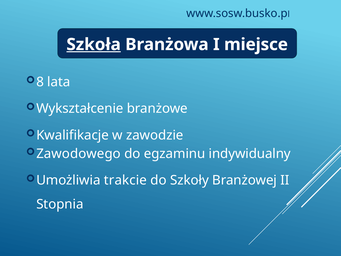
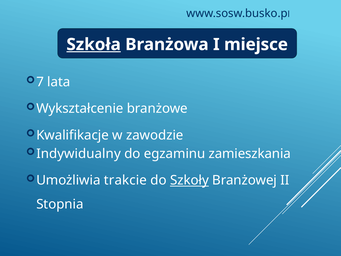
8: 8 -> 7
Zawodowego: Zawodowego -> Indywidualny
indywidualny: indywidualny -> zamieszkania
Szkoły underline: none -> present
